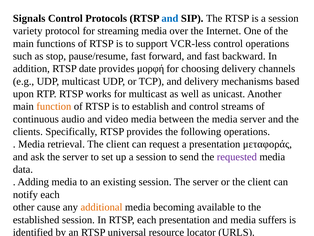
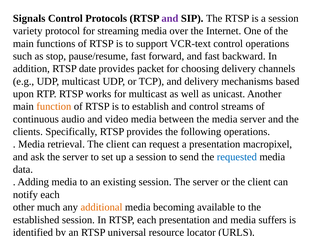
and at (170, 18) colour: blue -> purple
VCR-less: VCR-less -> VCR-text
μορφή: μορφή -> packet
μεταφοράς: μεταφοράς -> macropixel
requested colour: purple -> blue
cause: cause -> much
